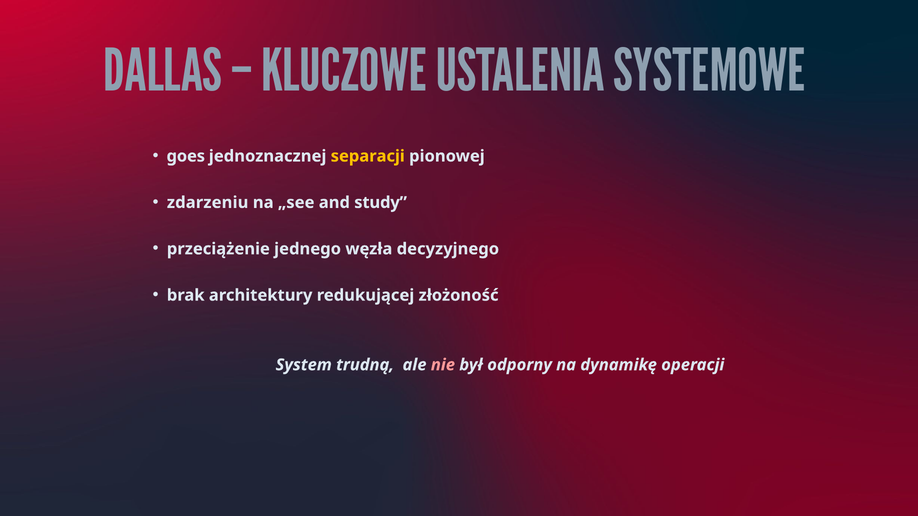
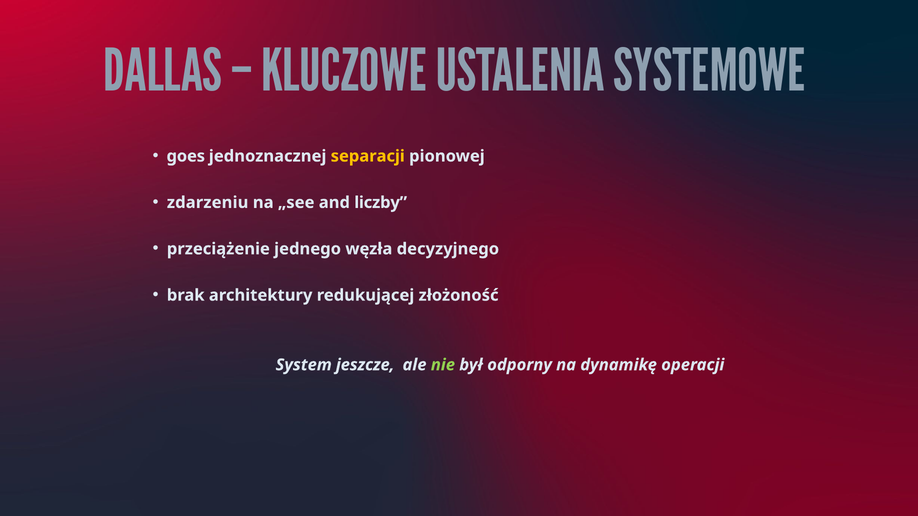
study: study -> liczby
trudną: trudną -> jeszcze
nie colour: pink -> light green
